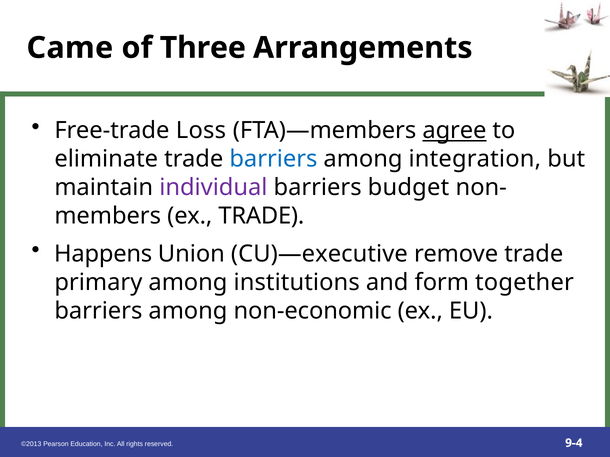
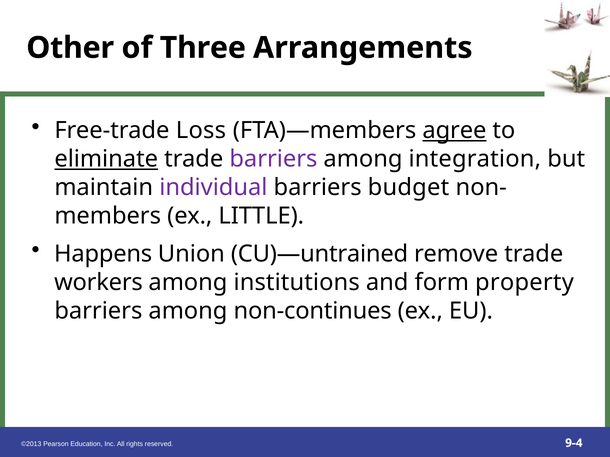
Came: Came -> Other
eliminate underline: none -> present
barriers at (273, 159) colour: blue -> purple
ex TRADE: TRADE -> LITTLE
CU)—executive: CU)—executive -> CU)—untrained
primary: primary -> workers
together: together -> property
non-economic: non-economic -> non-continues
